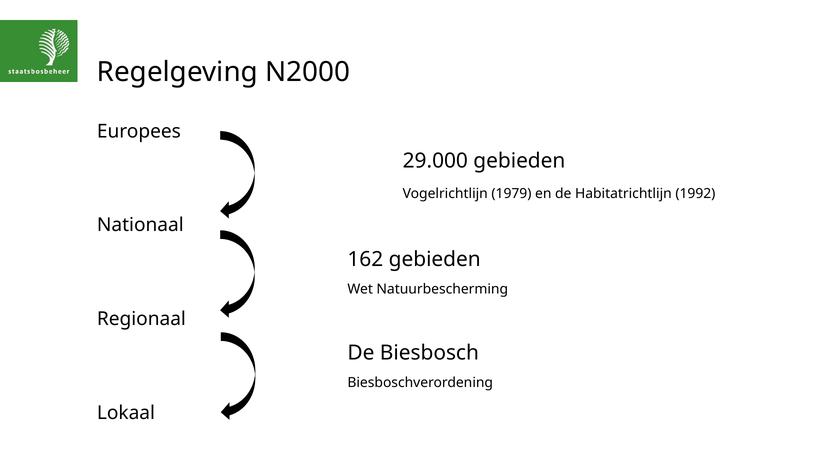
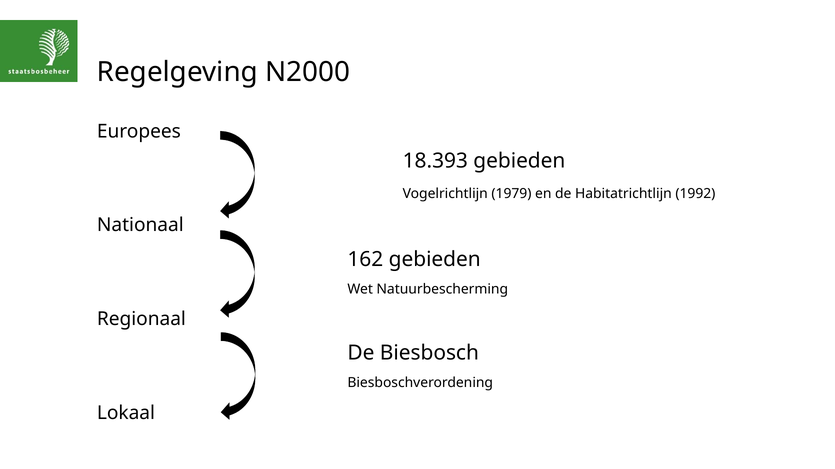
29.000: 29.000 -> 18.393
